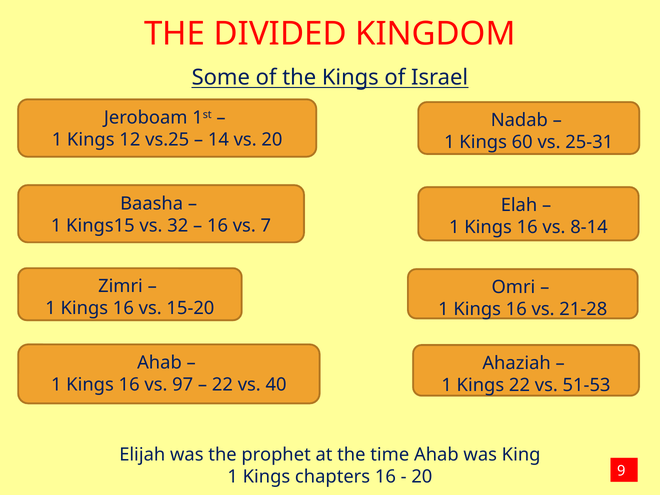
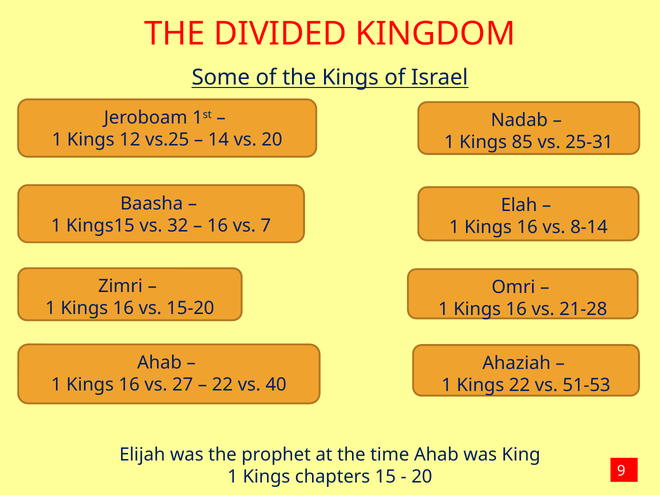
60: 60 -> 85
97: 97 -> 27
chapters 16: 16 -> 15
